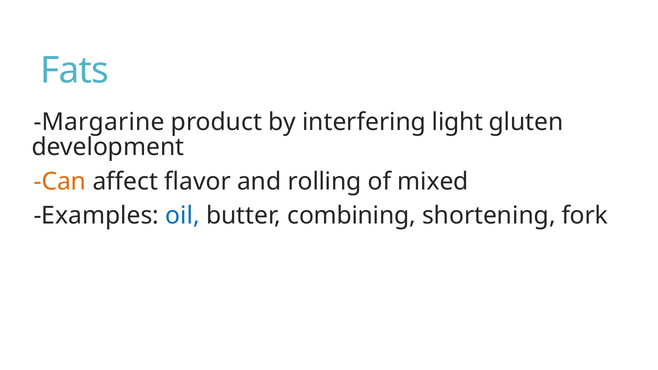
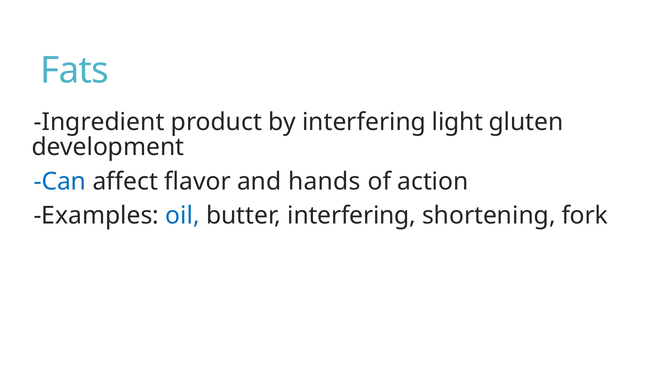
Margarine: Margarine -> Ingredient
Can colour: orange -> blue
rolling: rolling -> hands
mixed: mixed -> action
butter combining: combining -> interfering
